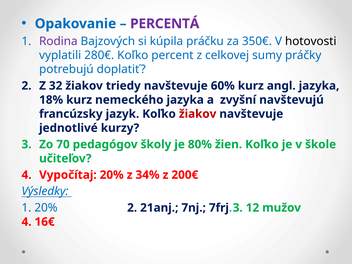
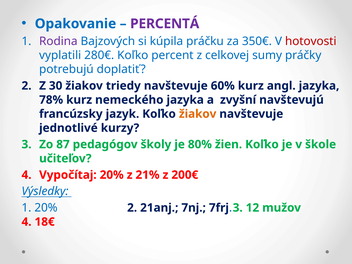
hotovosti colour: black -> red
32: 32 -> 30
18%: 18% -> 78%
žiakov at (198, 114) colour: red -> orange
70: 70 -> 87
34%: 34% -> 21%
16€: 16€ -> 18€
